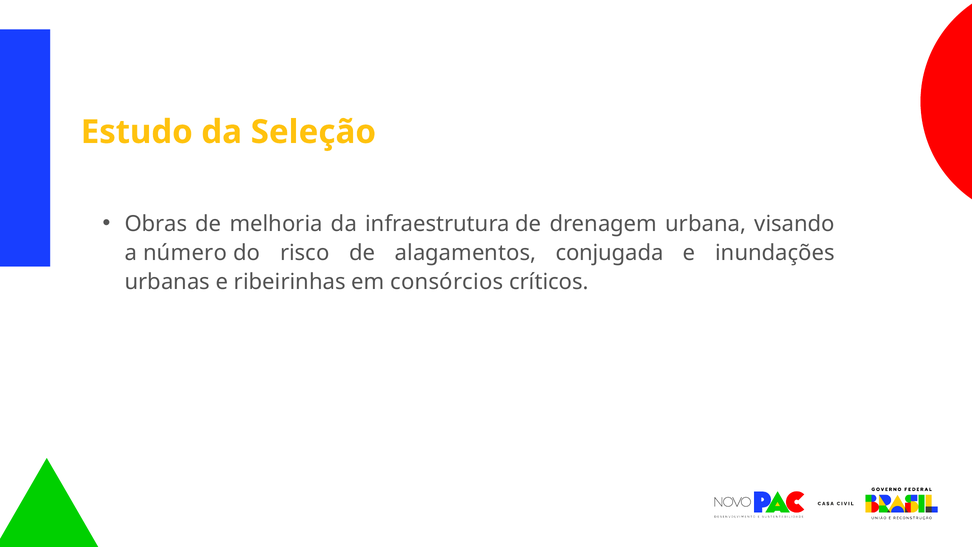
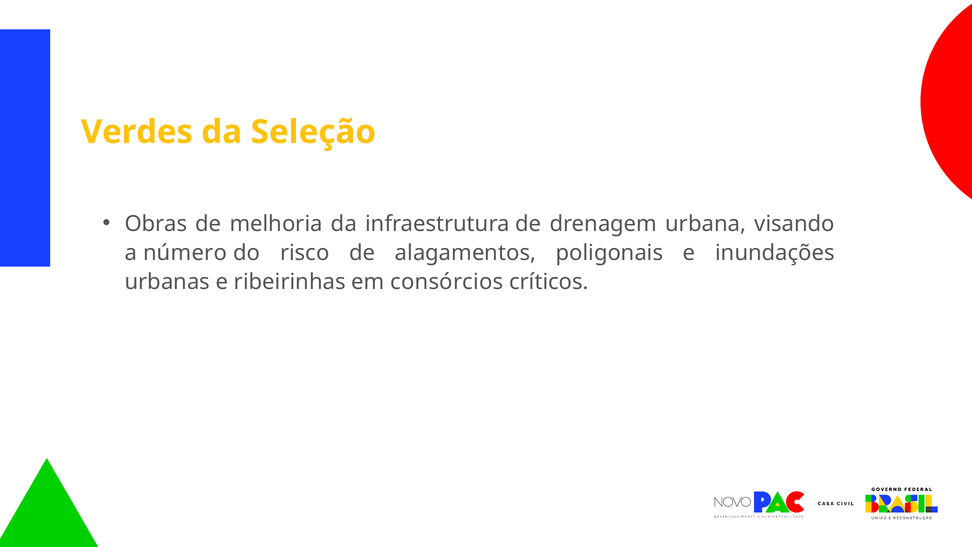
Estudo: Estudo -> Verdes
conjugada: conjugada -> poligonais
